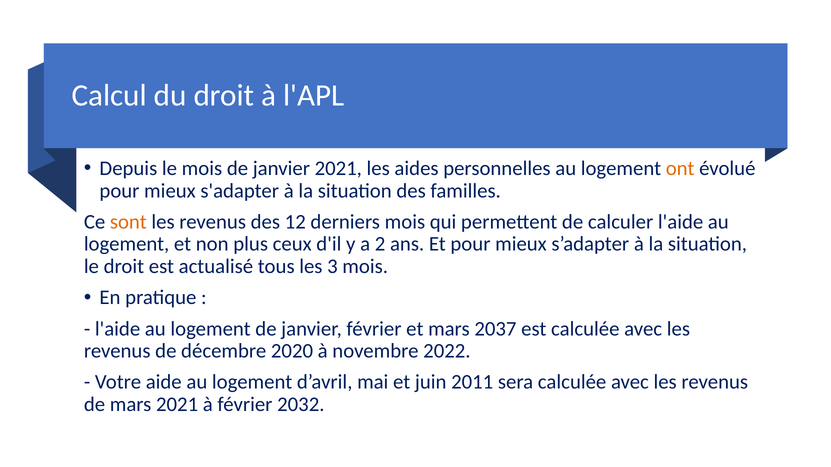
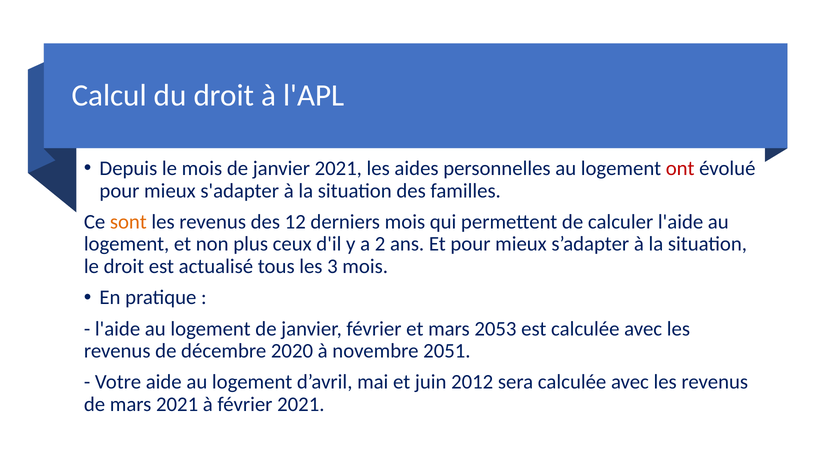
ont colour: orange -> red
2037: 2037 -> 2053
2022: 2022 -> 2051
2011: 2011 -> 2012
février 2032: 2032 -> 2021
